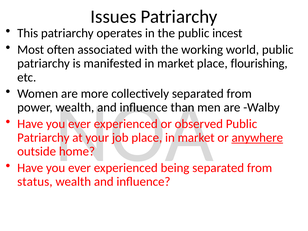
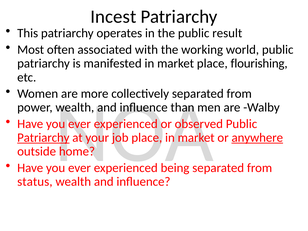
Issues: Issues -> Incest
incest: incest -> result
Patriarchy at (43, 138) underline: none -> present
